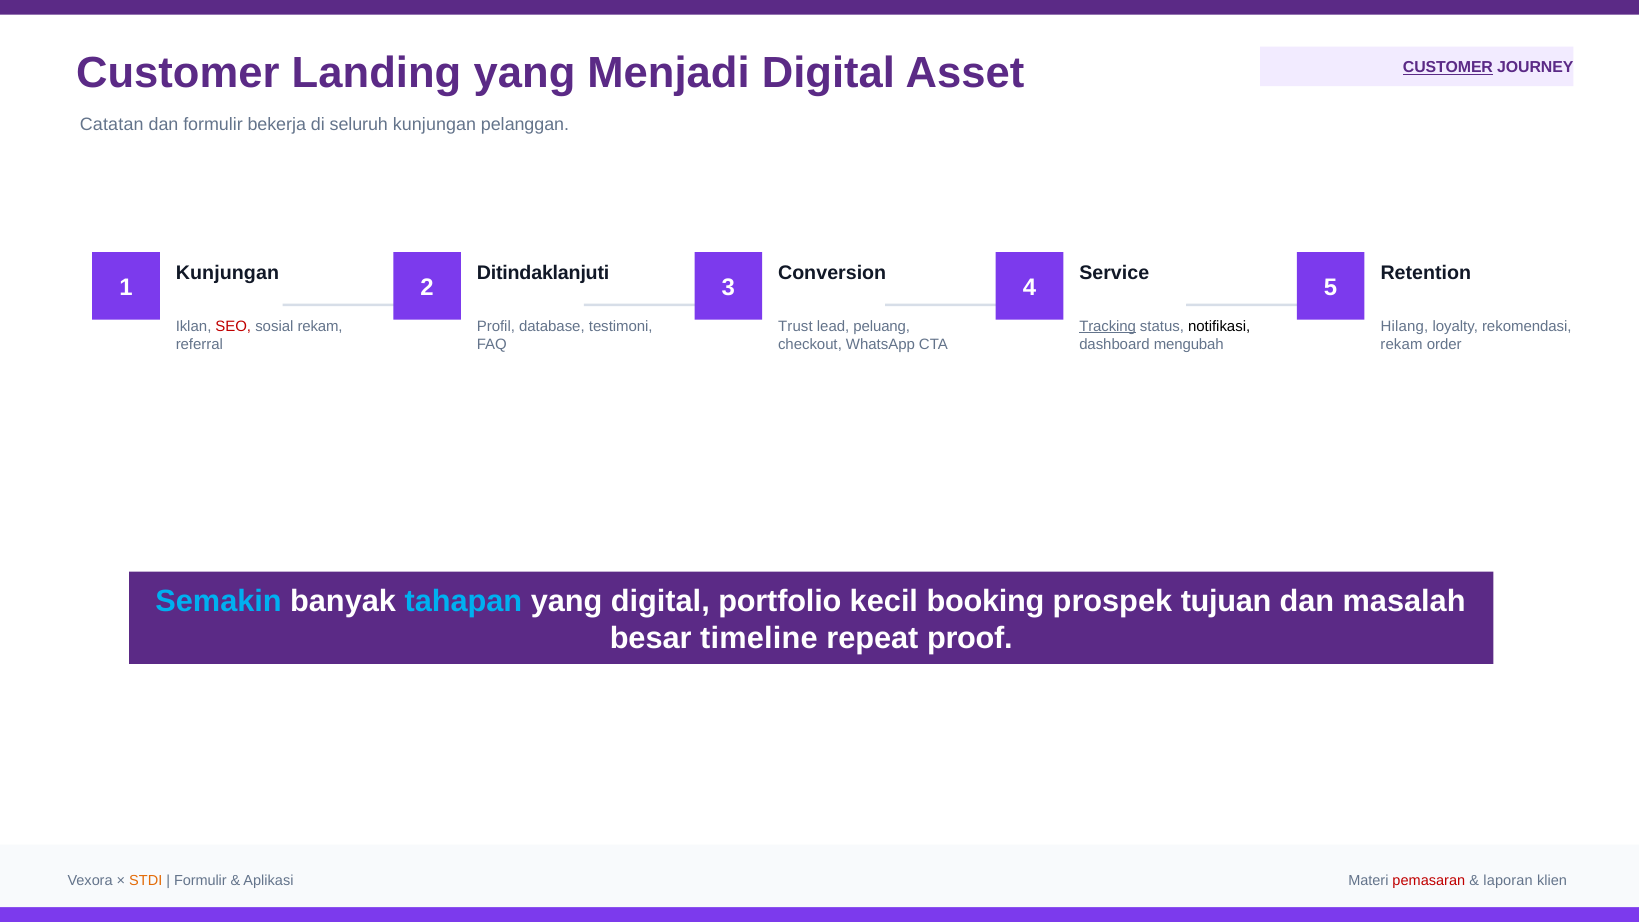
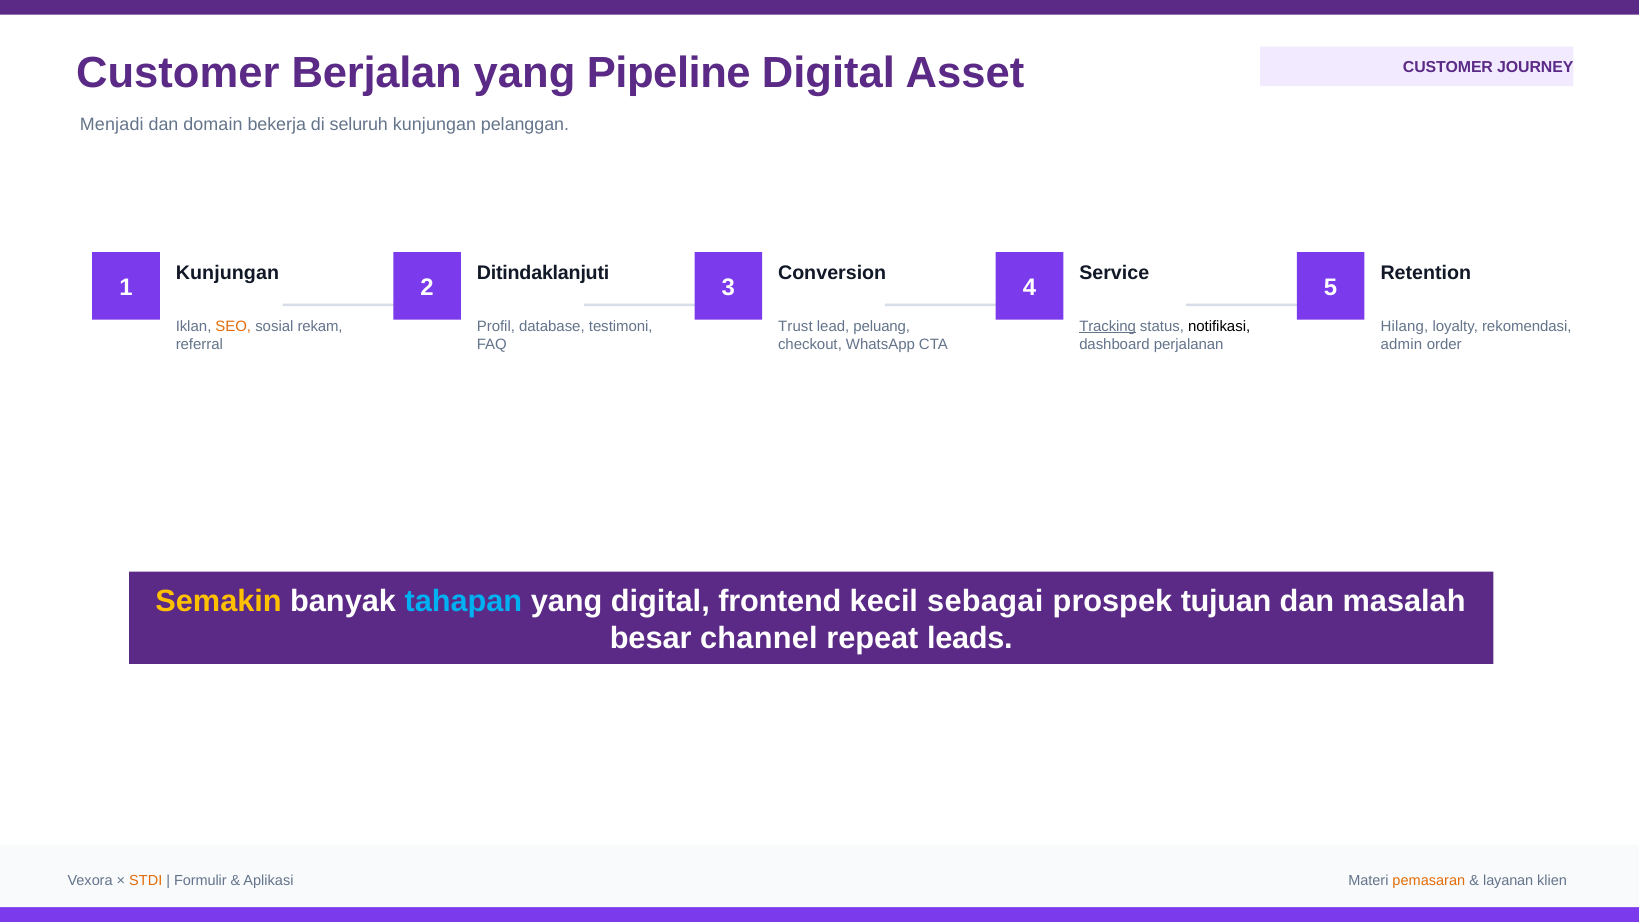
Landing: Landing -> Berjalan
Menjadi: Menjadi -> Pipeline
CUSTOMER at (1448, 67) underline: present -> none
Catatan: Catatan -> Menjadi
dan formulir: formulir -> domain
SEO colour: red -> orange
mengubah: mengubah -> perjalanan
rekam at (1401, 344): rekam -> admin
Semakin colour: light blue -> yellow
portfolio: portfolio -> frontend
booking: booking -> sebagai
timeline: timeline -> channel
proof: proof -> leads
pemasaran colour: red -> orange
laporan: laporan -> layanan
